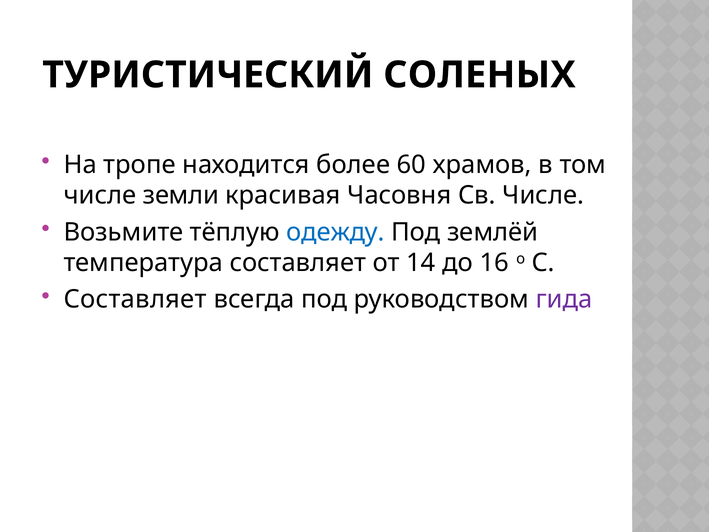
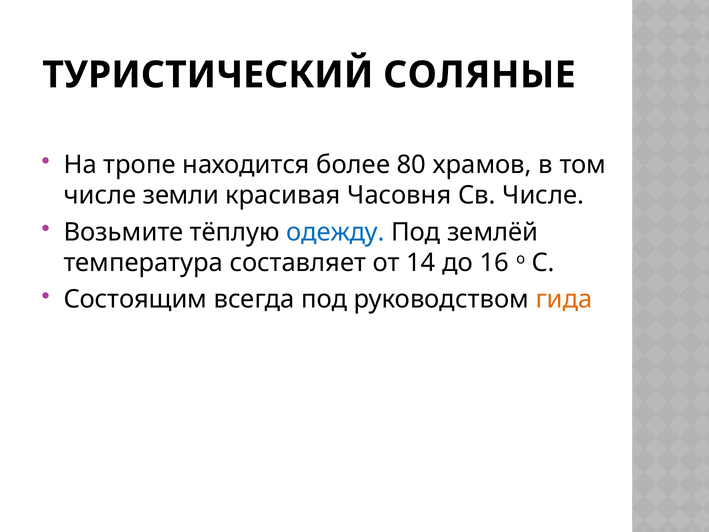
СОЛЕНЫХ: СОЛЕНЫХ -> СОЛЯНЫЕ
60: 60 -> 80
Составляет at (135, 299): Составляет -> Состоящим
гида colour: purple -> orange
